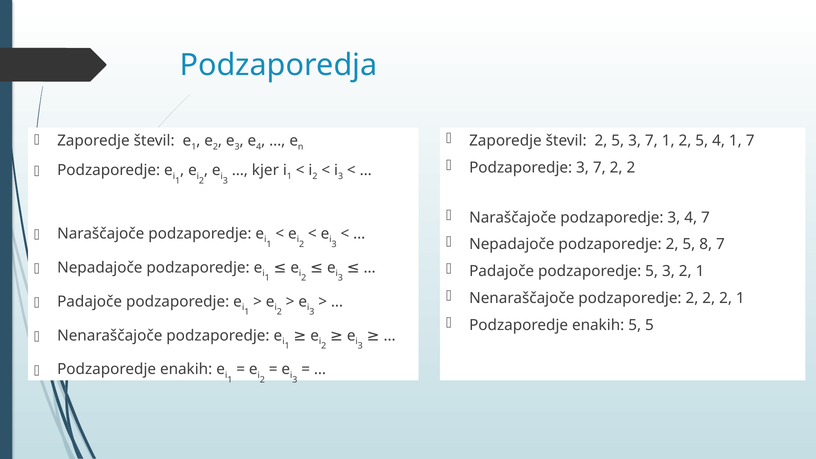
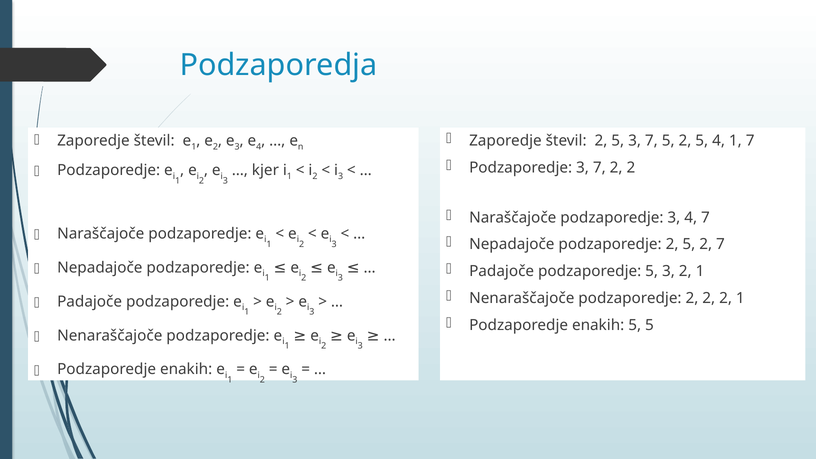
7 1: 1 -> 5
2 5 8: 8 -> 2
